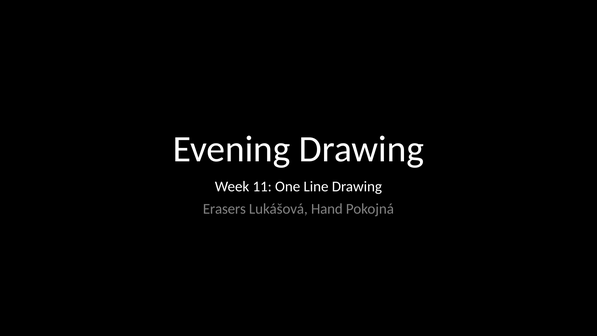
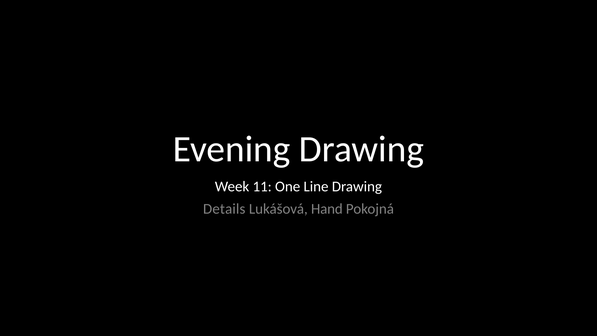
Erasers: Erasers -> Details
